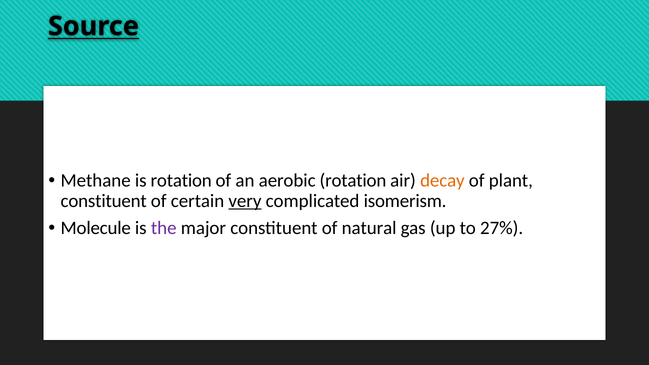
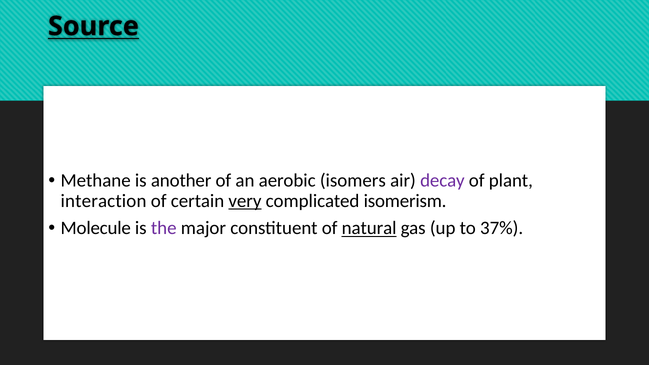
is rotation: rotation -> another
aerobic rotation: rotation -> isomers
decay colour: orange -> purple
constituent at (104, 201): constituent -> interaction
natural underline: none -> present
27%: 27% -> 37%
